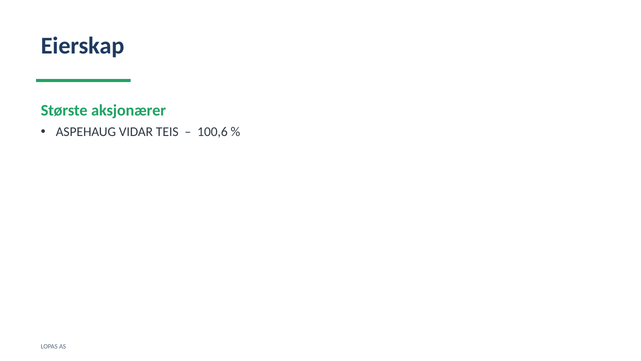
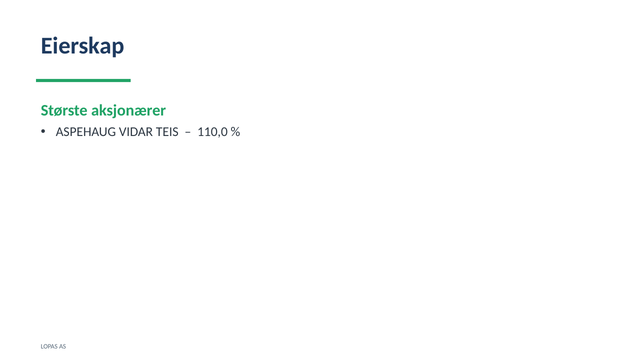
100,6: 100,6 -> 110,0
